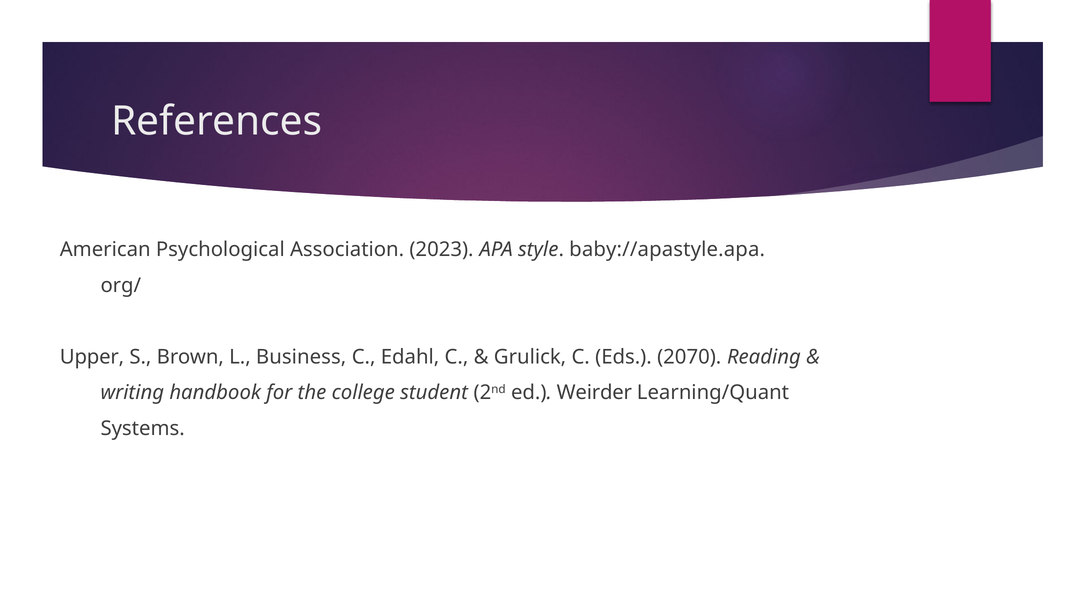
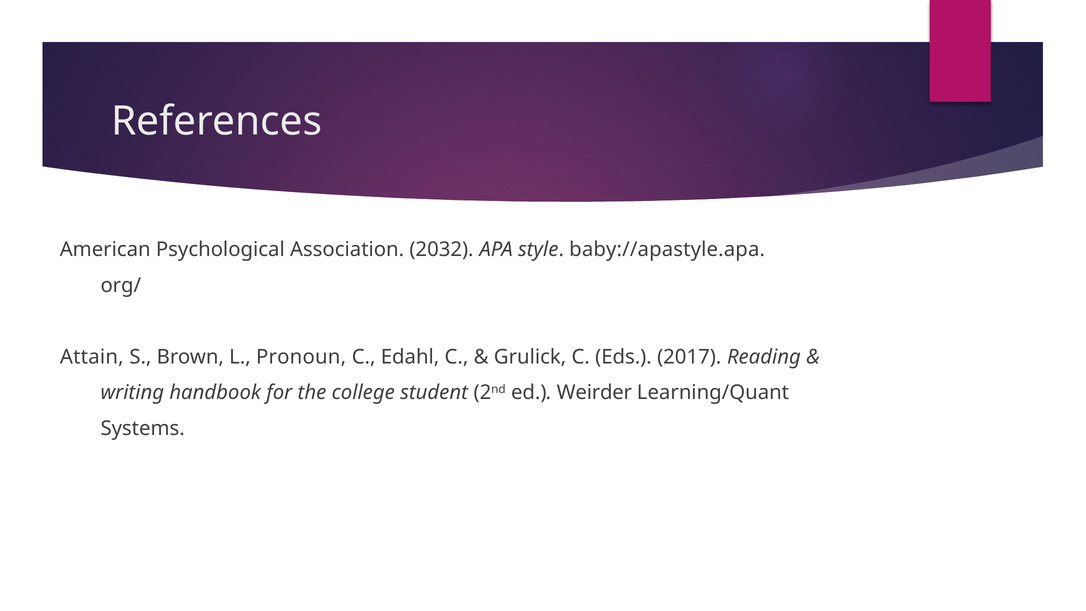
2023: 2023 -> 2032
Upper: Upper -> Attain
Business: Business -> Pronoun
2070: 2070 -> 2017
